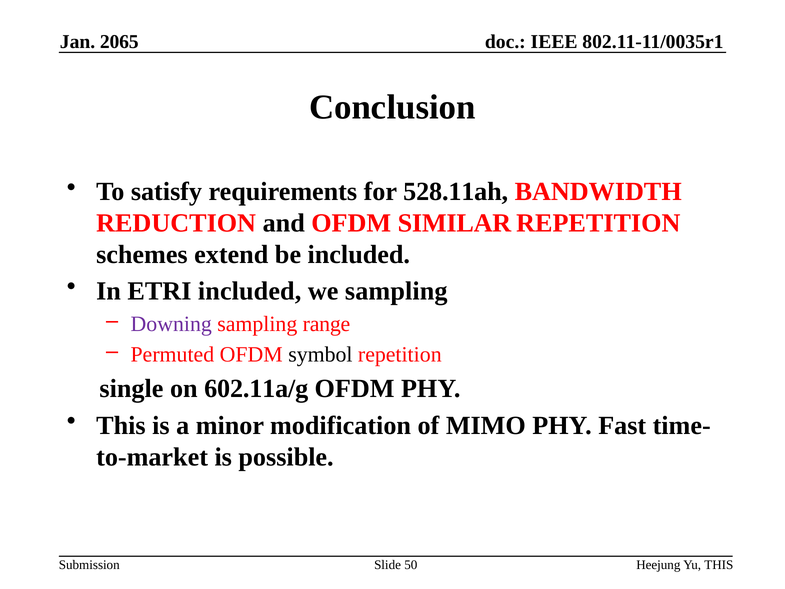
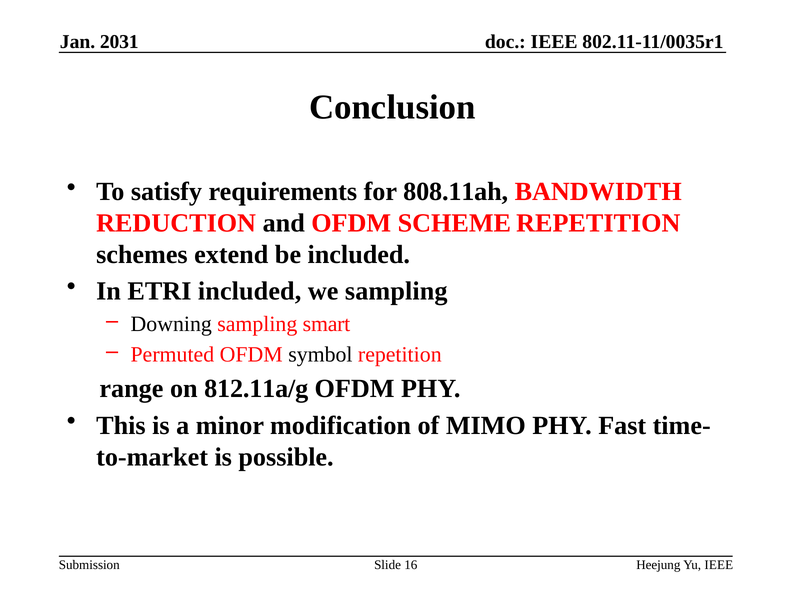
2065: 2065 -> 2031
528.11ah: 528.11ah -> 808.11ah
SIMILAR: SIMILAR -> SCHEME
Downing colour: purple -> black
range: range -> smart
single: single -> range
602.11a/g: 602.11a/g -> 812.11a/g
Yu THIS: THIS -> IEEE
50: 50 -> 16
